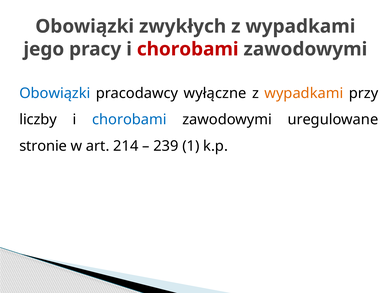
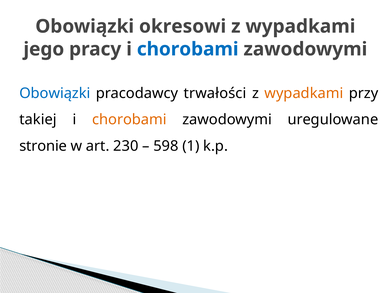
zwykłych: zwykłych -> okresowi
chorobami at (188, 49) colour: red -> blue
wyłączne: wyłączne -> trwałości
liczby: liczby -> takiej
chorobami at (129, 120) colour: blue -> orange
214: 214 -> 230
239: 239 -> 598
